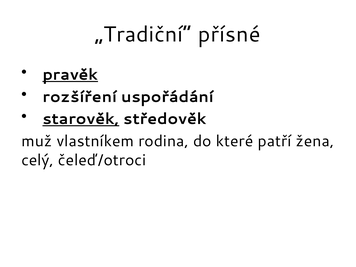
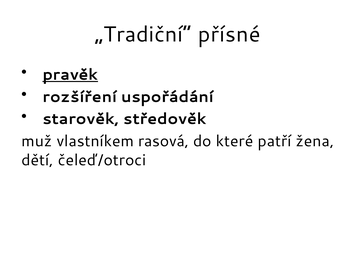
starověk underline: present -> none
rodina: rodina -> rasová
celý: celý -> dětí
